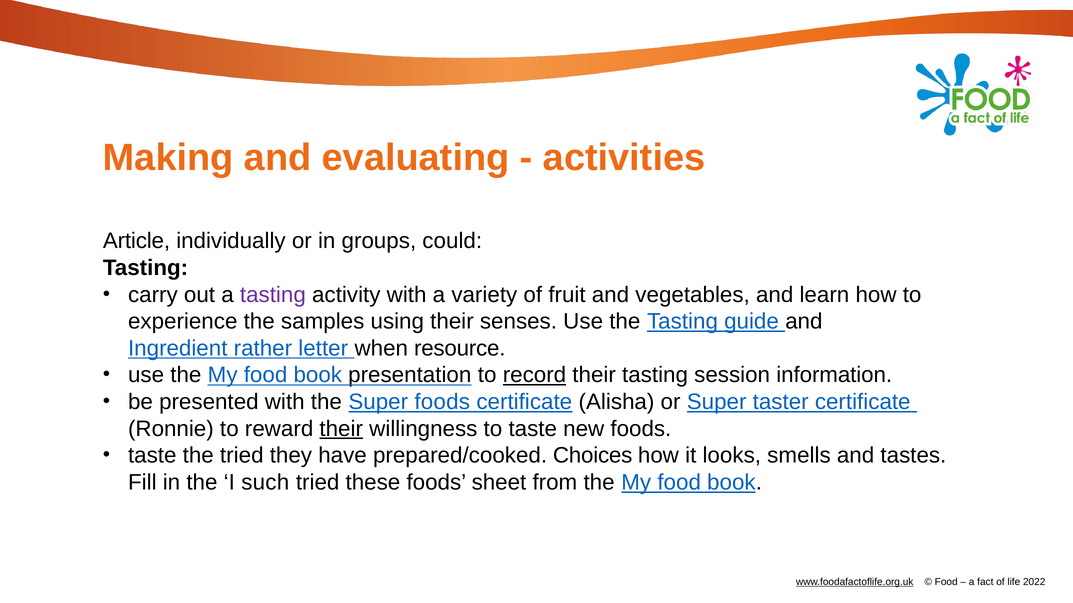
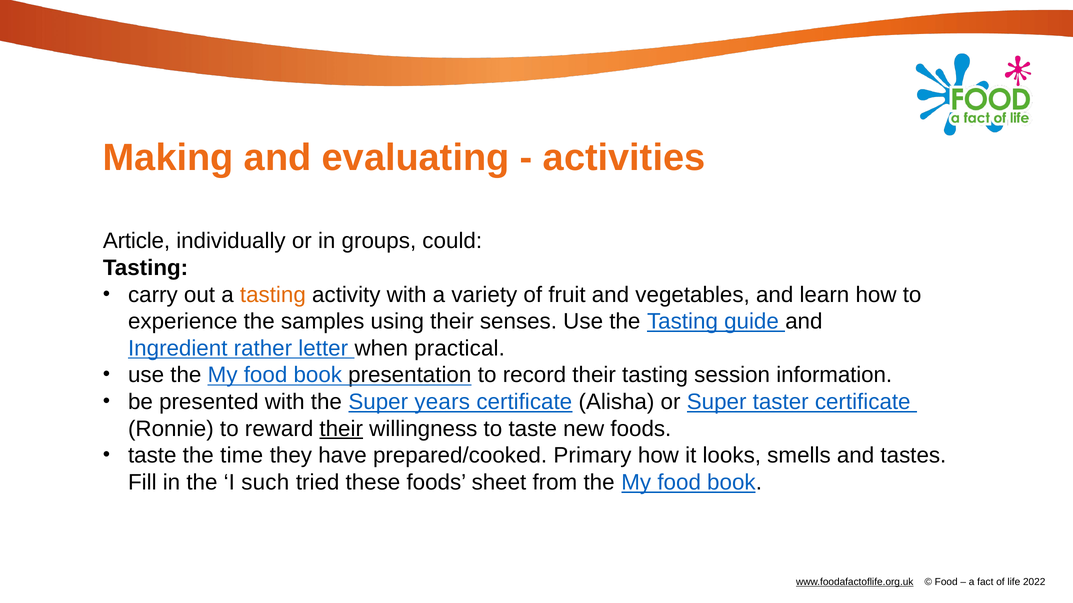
tasting at (273, 295) colour: purple -> orange
resource: resource -> practical
record underline: present -> none
Super foods: foods -> years
the tried: tried -> time
Choices: Choices -> Primary
